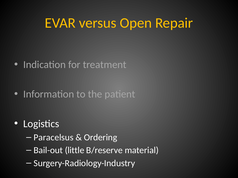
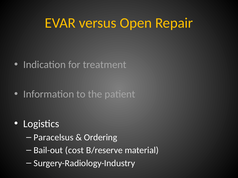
little: little -> cost
